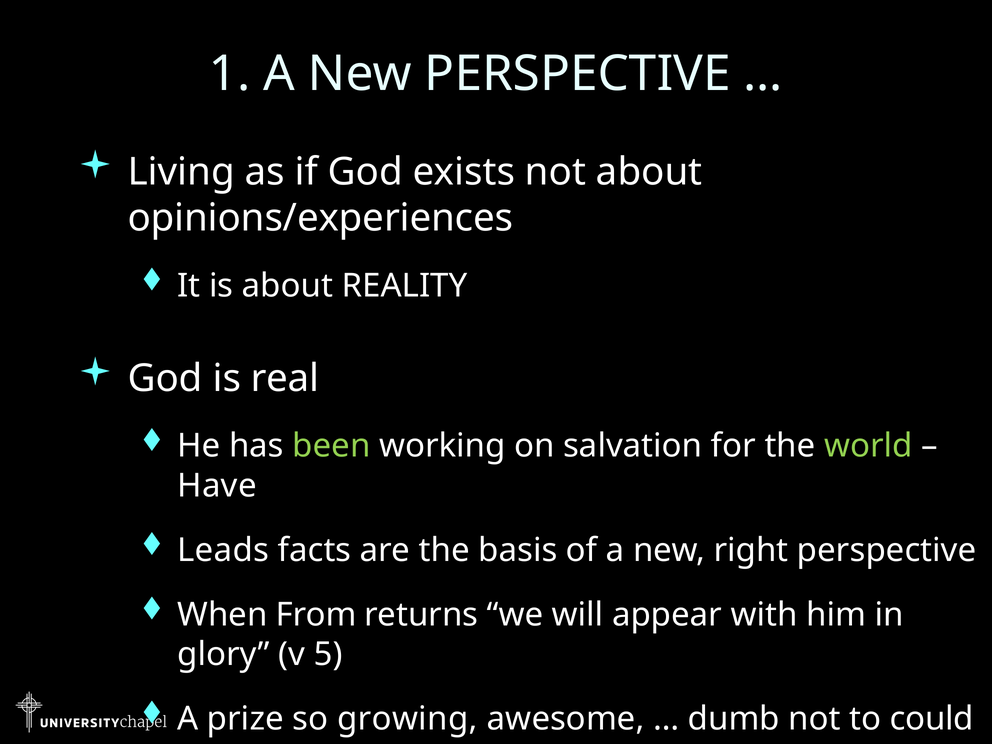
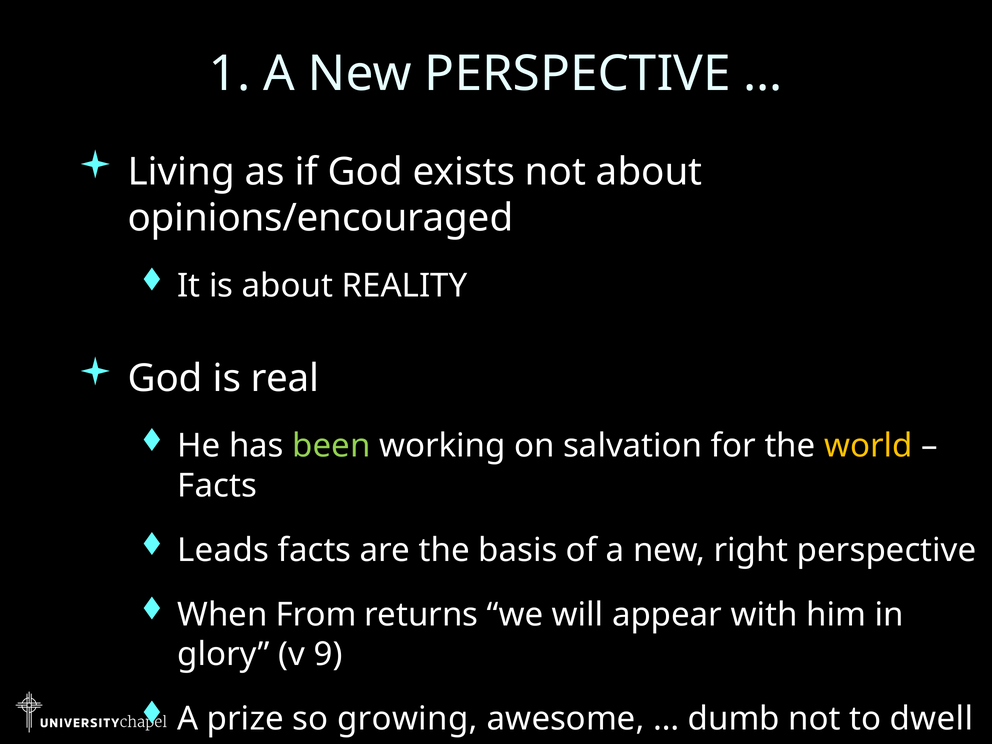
opinions/experiences: opinions/experiences -> opinions/encouraged
world colour: light green -> yellow
Have at (217, 486): Have -> Facts
5: 5 -> 9
could: could -> dwell
